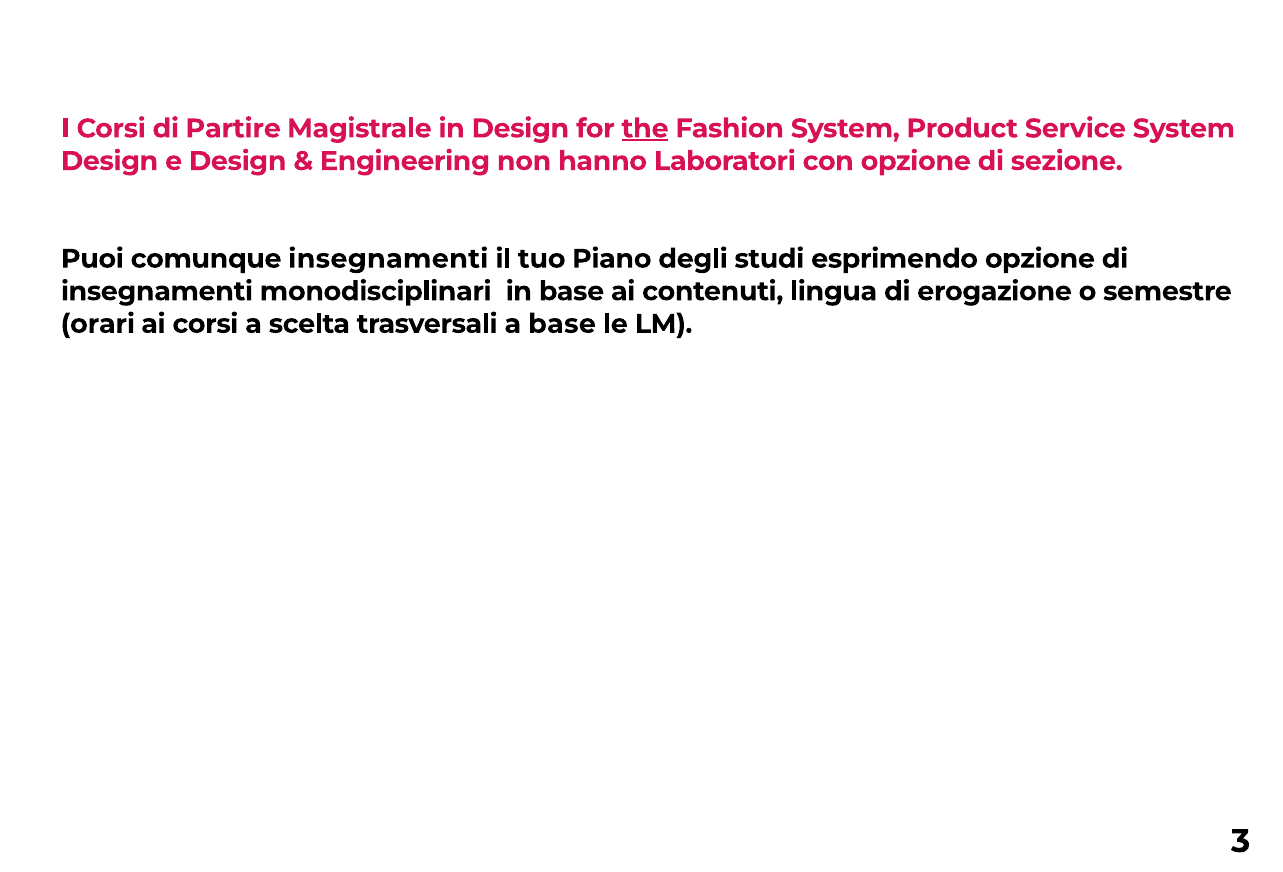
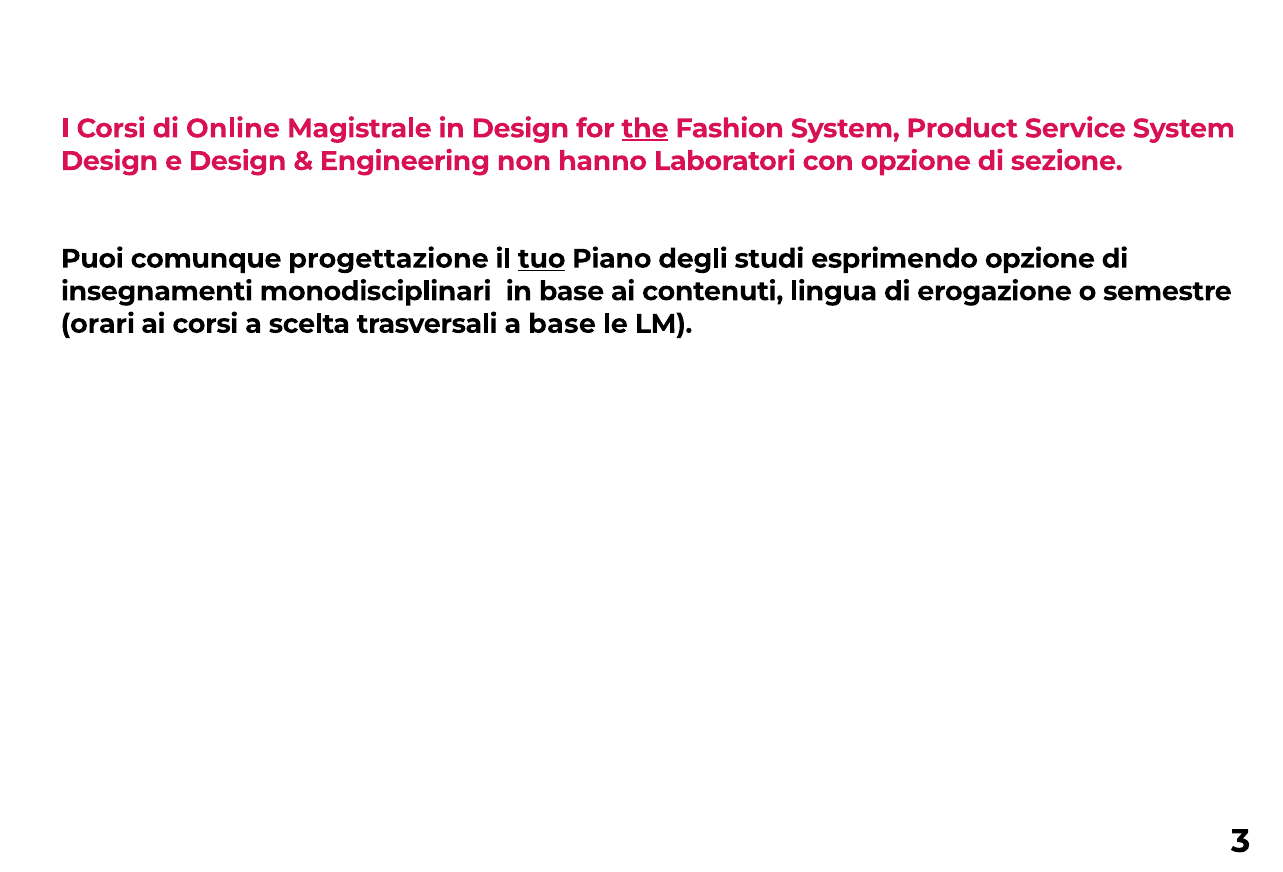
Partire: Partire -> Online
comunque insegnamenti: insegnamenti -> progettazione
tuo underline: none -> present
